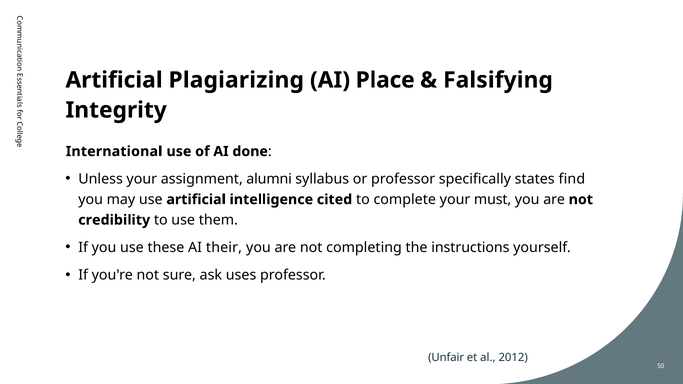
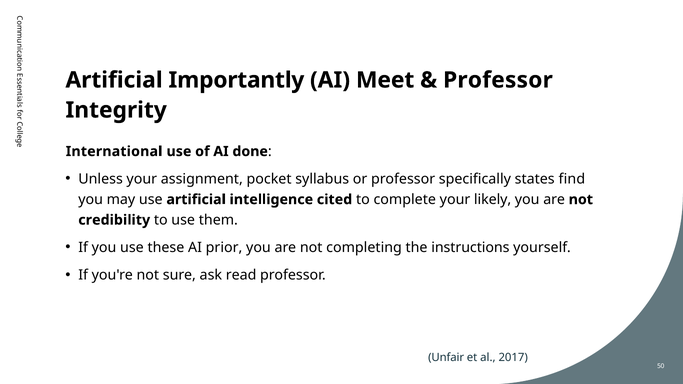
Plagiarizing: Plagiarizing -> Importantly
Place: Place -> Meet
Falsifying at (498, 80): Falsifying -> Professor
alumni: alumni -> pocket
must: must -> likely
their: their -> prior
uses: uses -> read
2012: 2012 -> 2017
